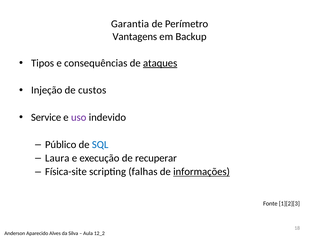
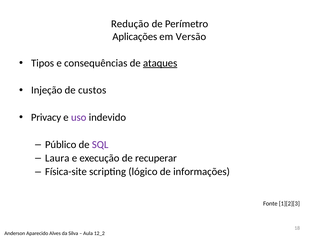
Garantia: Garantia -> Redução
Vantagens: Vantagens -> Aplicações
Backup: Backup -> Versão
Service: Service -> Privacy
SQL colour: blue -> purple
falhas: falhas -> lógico
informações underline: present -> none
